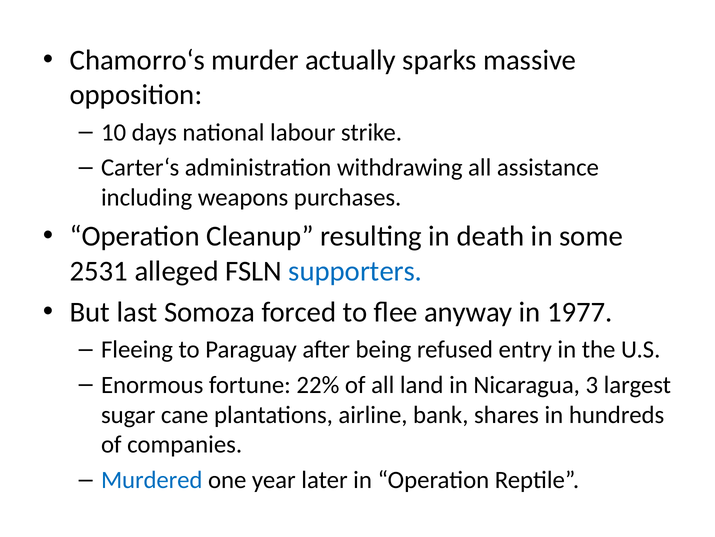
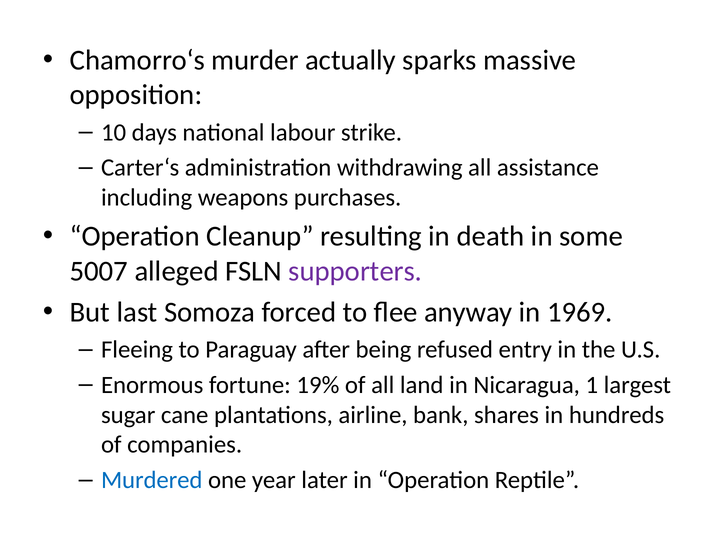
2531: 2531 -> 5007
supporters colour: blue -> purple
1977: 1977 -> 1969
22%: 22% -> 19%
3: 3 -> 1
